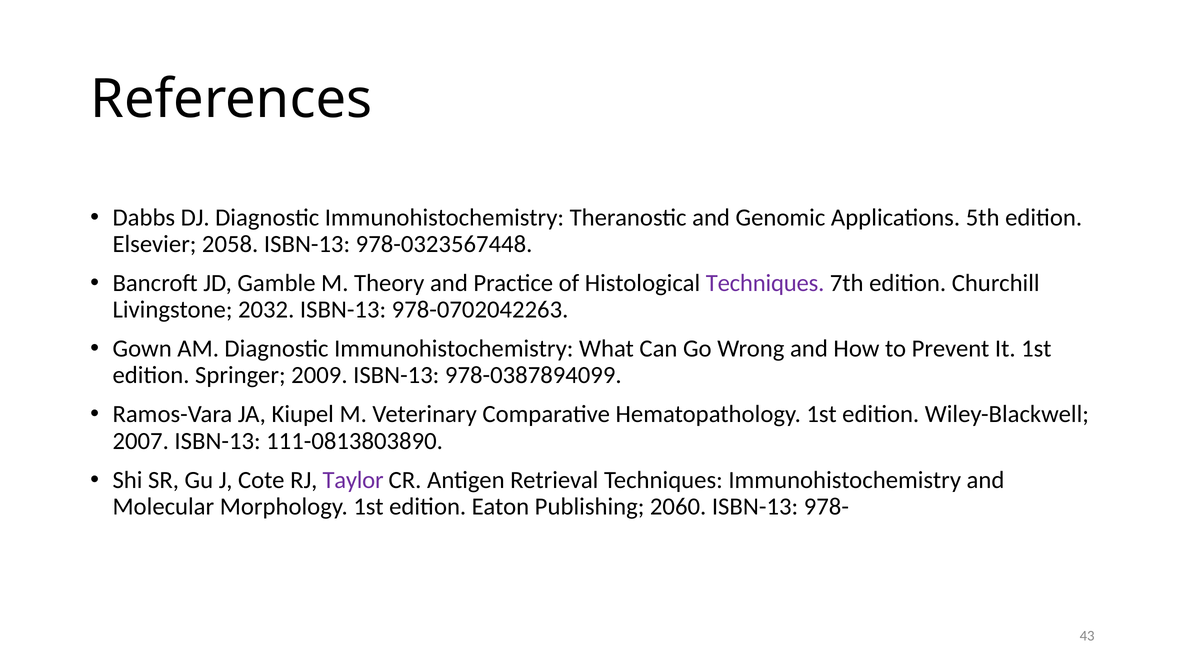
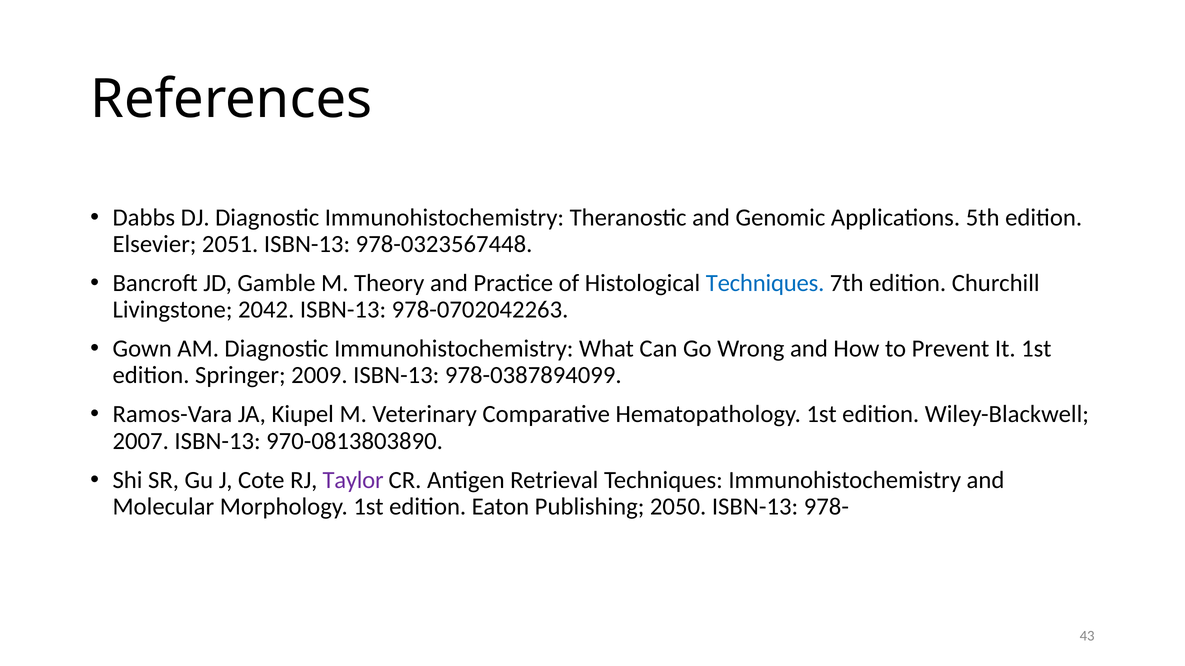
2058: 2058 -> 2051
Techniques at (765, 283) colour: purple -> blue
2032: 2032 -> 2042
111-0813803890: 111-0813803890 -> 970-0813803890
2060: 2060 -> 2050
